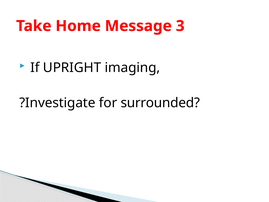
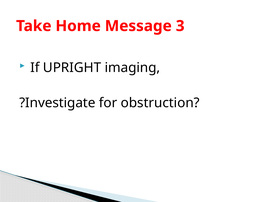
surrounded: surrounded -> obstruction
